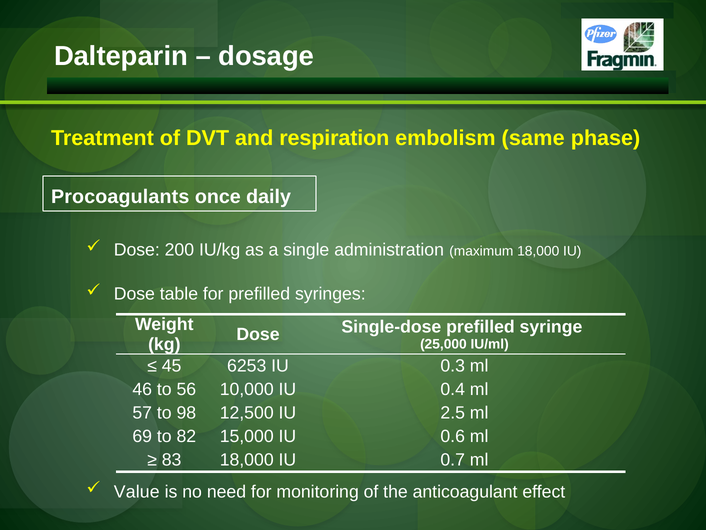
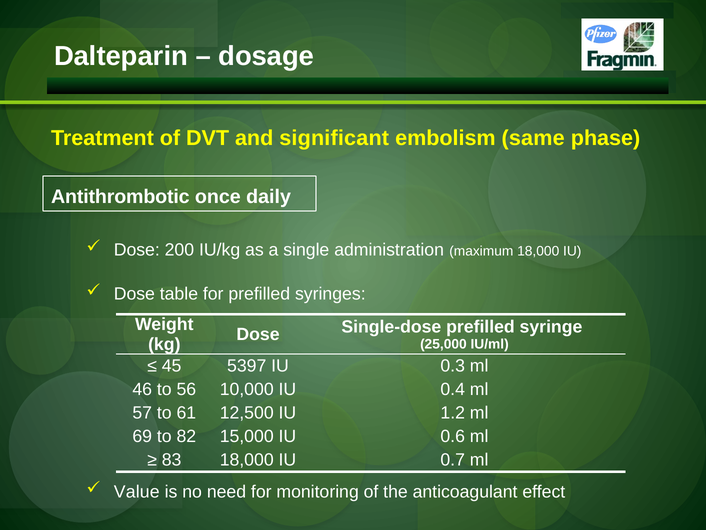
respiration: respiration -> significant
Procoagulants: Procoagulants -> Antithrombotic
6253: 6253 -> 5397
98: 98 -> 61
2.5: 2.5 -> 1.2
